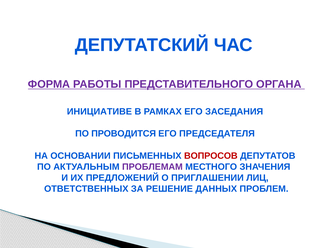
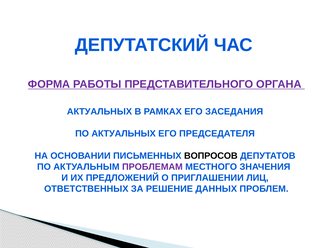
ИНИЦИАТИВЕ at (99, 111): ИНИЦИАТИВЕ -> АКТУАЛЬНЫХ
ПО ПРОВОДИТСЯ: ПРОВОДИТСЯ -> АКТУАЛЬНЫХ
ВОПРОСОВ colour: red -> black
